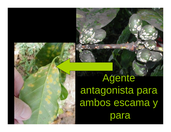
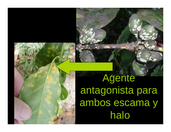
para at (120, 115): para -> halo
